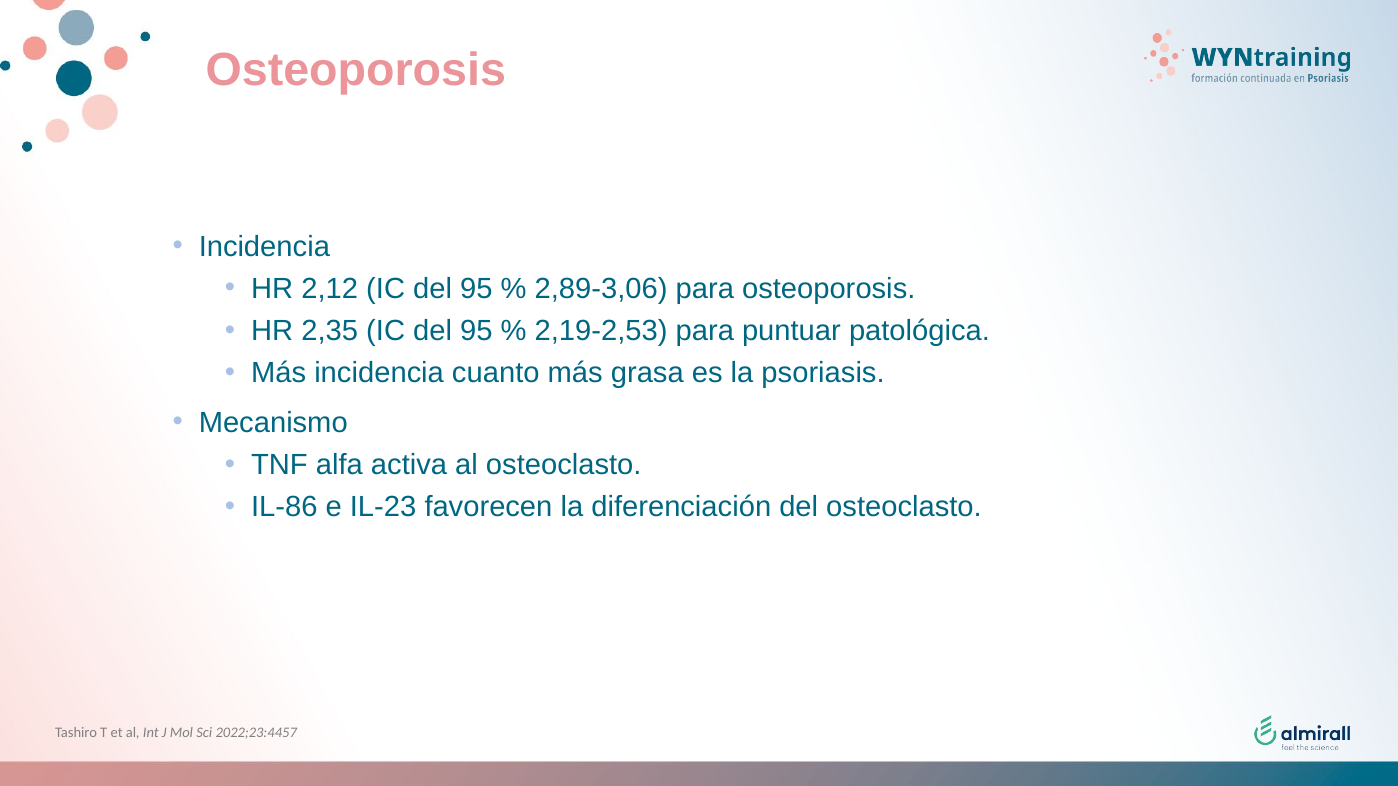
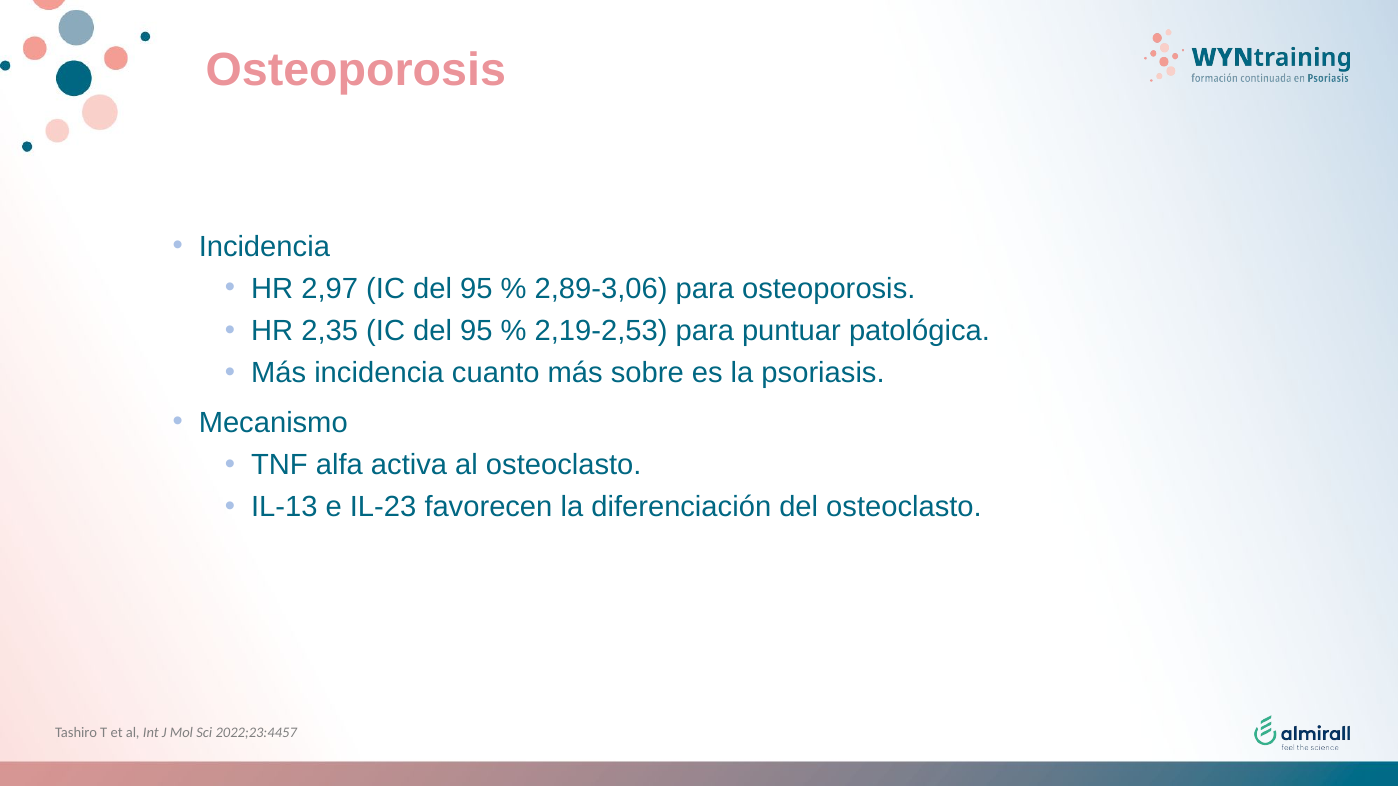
2,12: 2,12 -> 2,97
grasa: grasa -> sobre
IL-86: IL-86 -> IL-13
